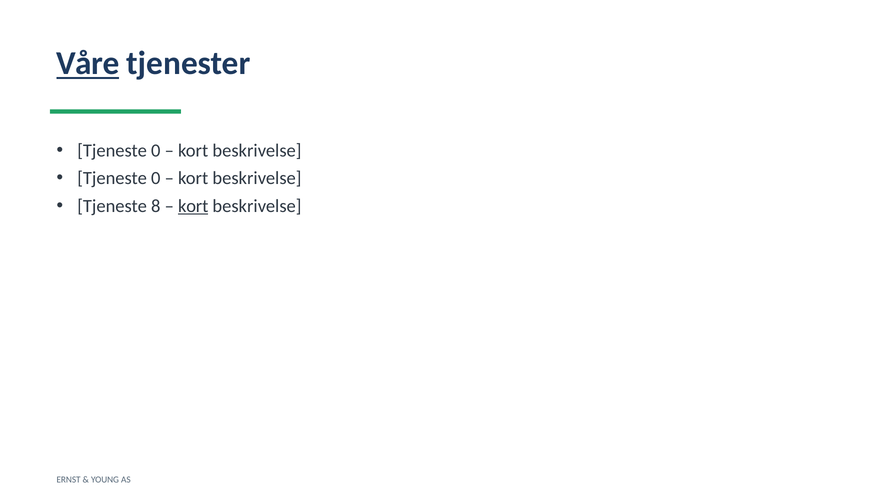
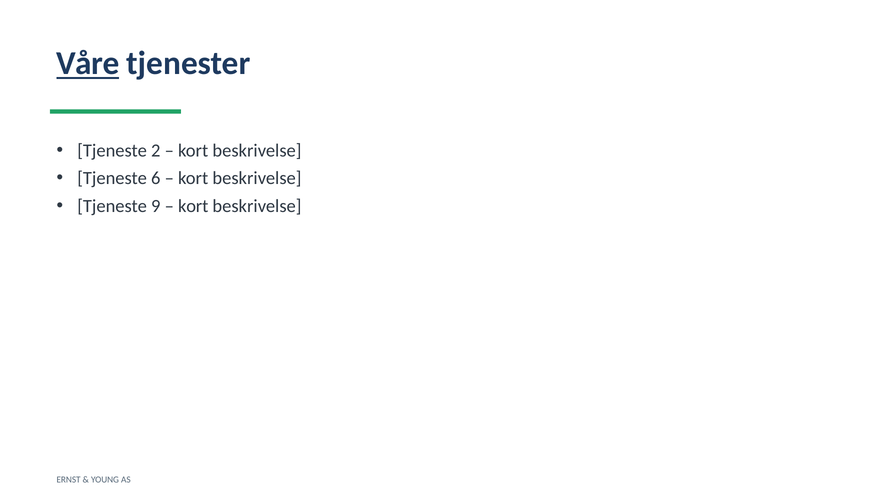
0 at (156, 150): 0 -> 2
0 at (156, 178): 0 -> 6
8: 8 -> 9
kort at (193, 206) underline: present -> none
